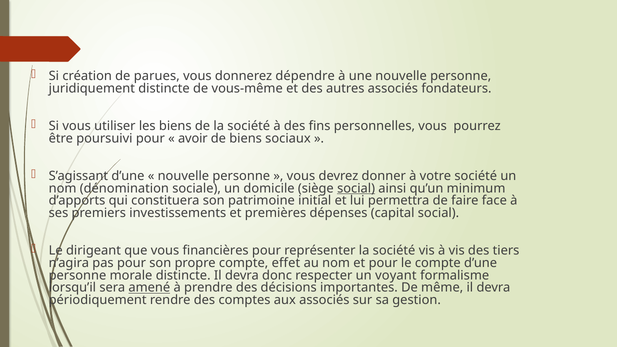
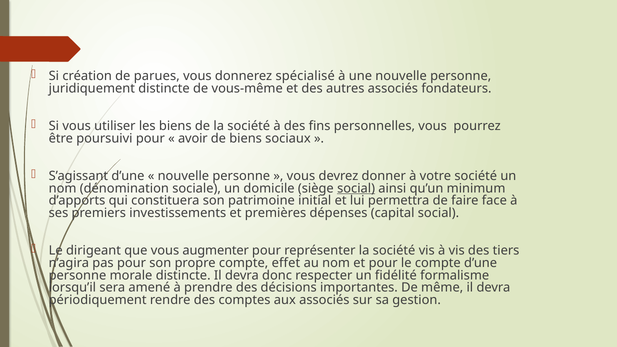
dépendre: dépendre -> spécialisé
financières: financières -> augmenter
voyant: voyant -> fidélité
amené underline: present -> none
